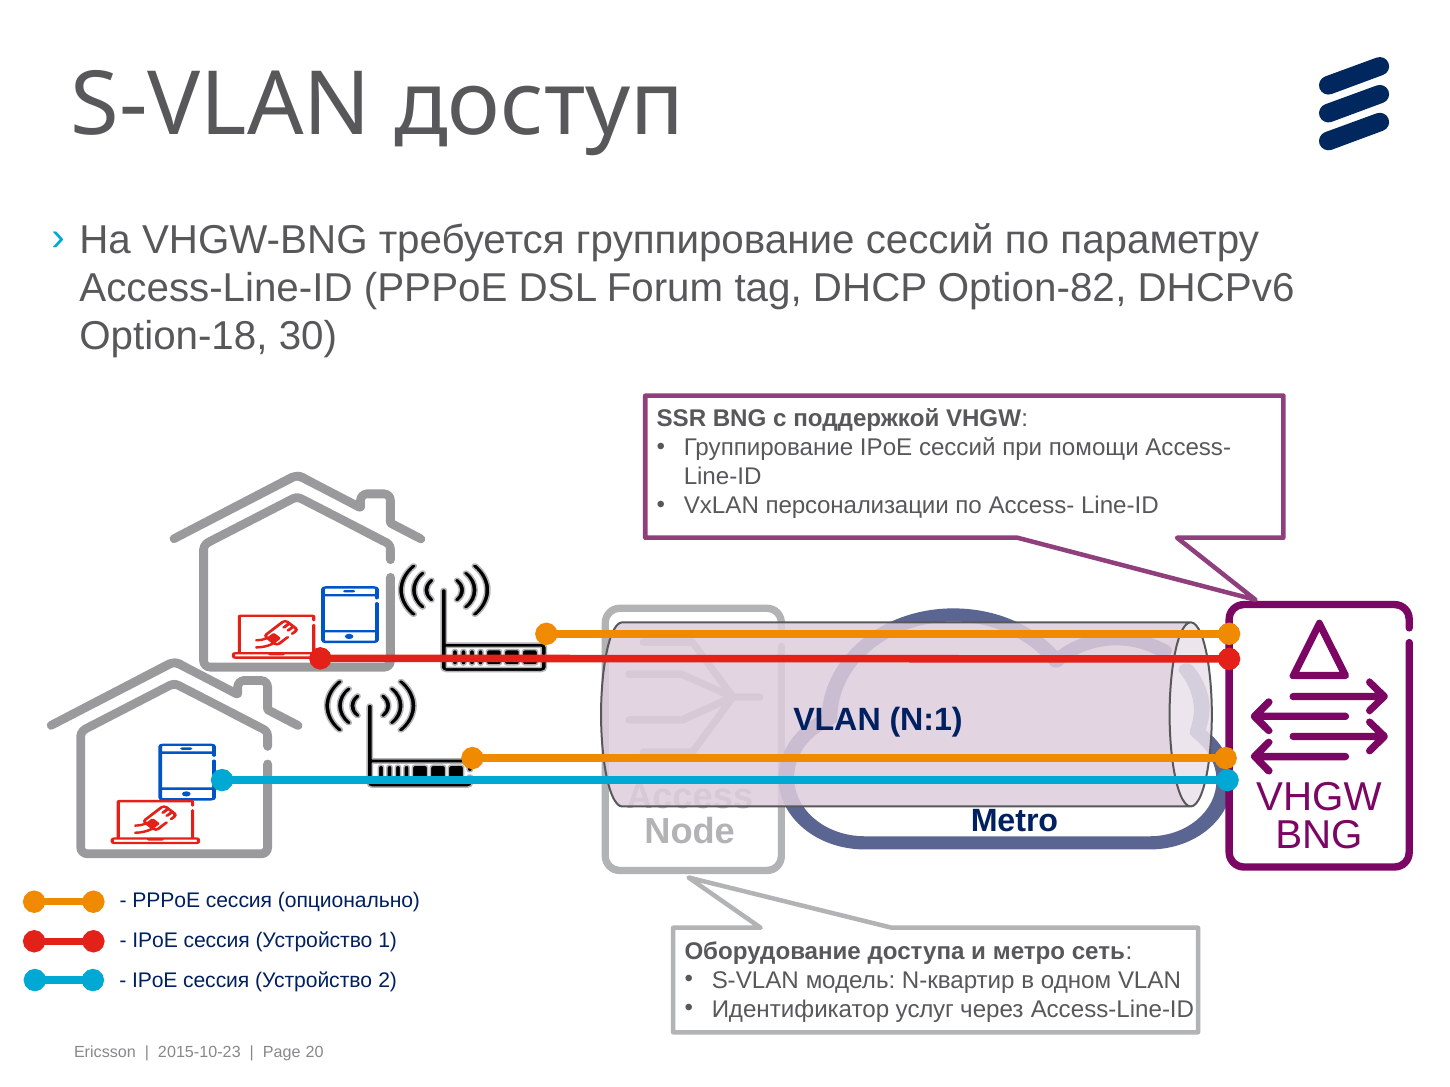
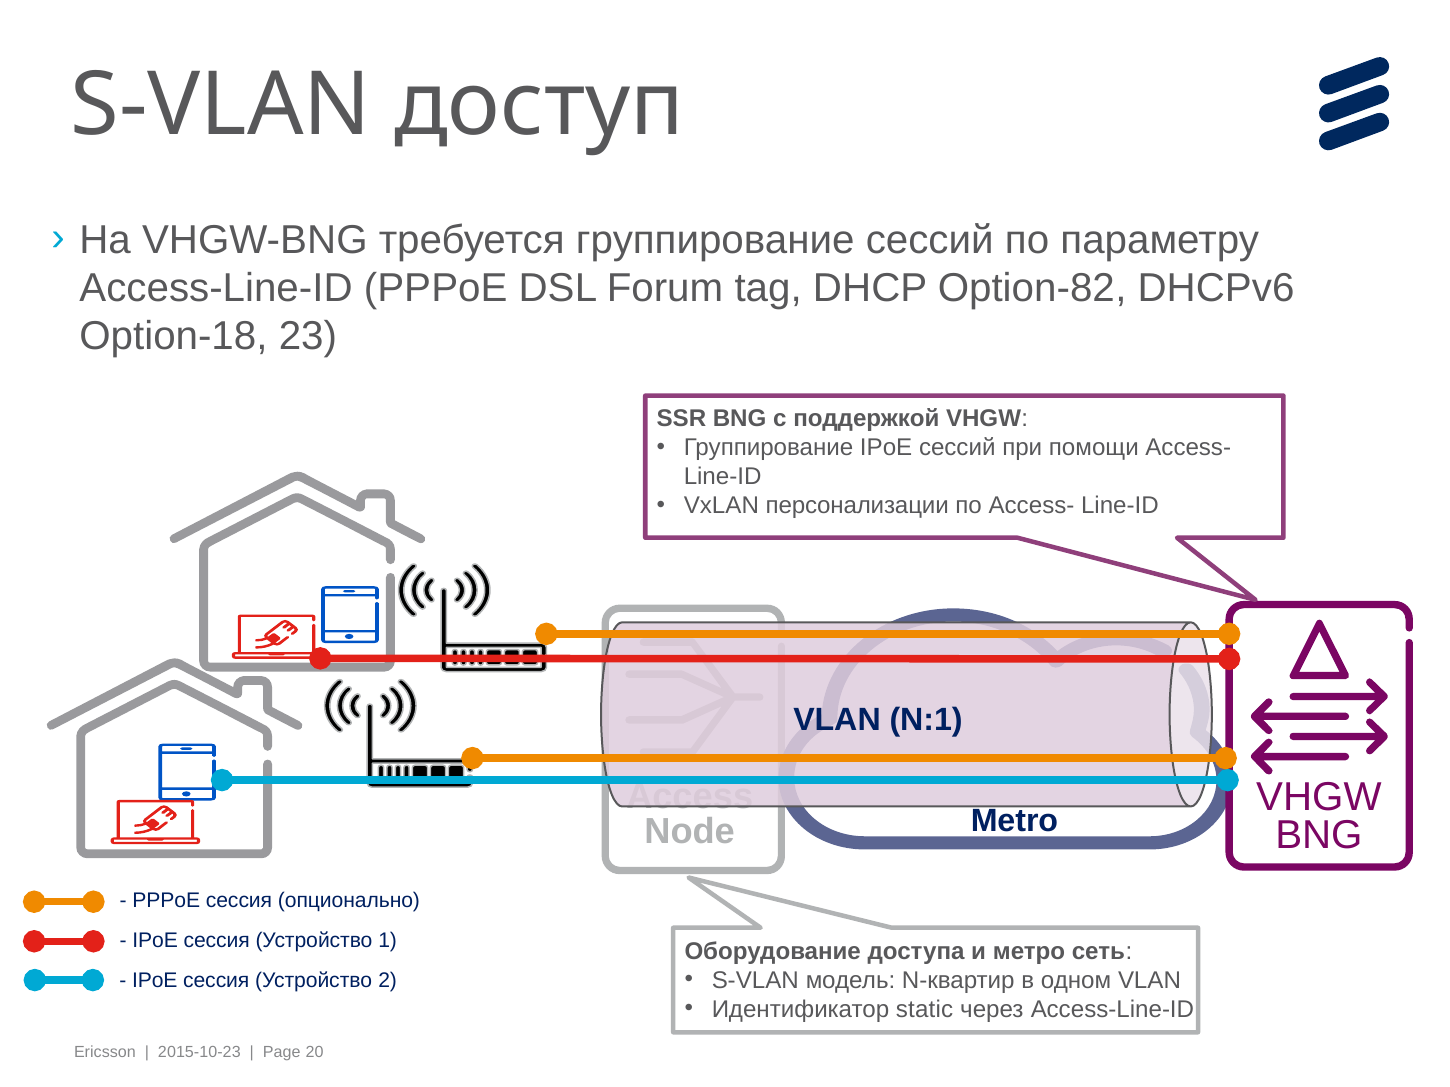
30: 30 -> 23
услуг: услуг -> static
